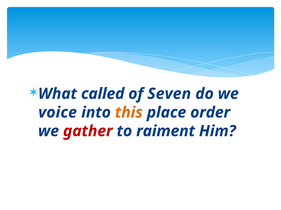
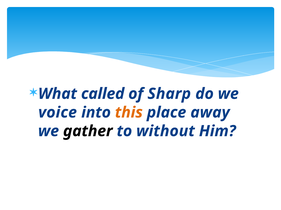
Seven: Seven -> Sharp
order: order -> away
gather colour: red -> black
raiment: raiment -> without
